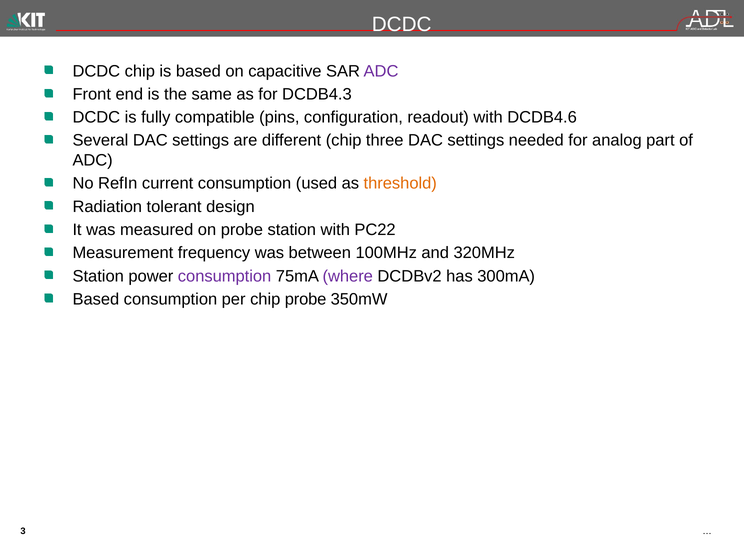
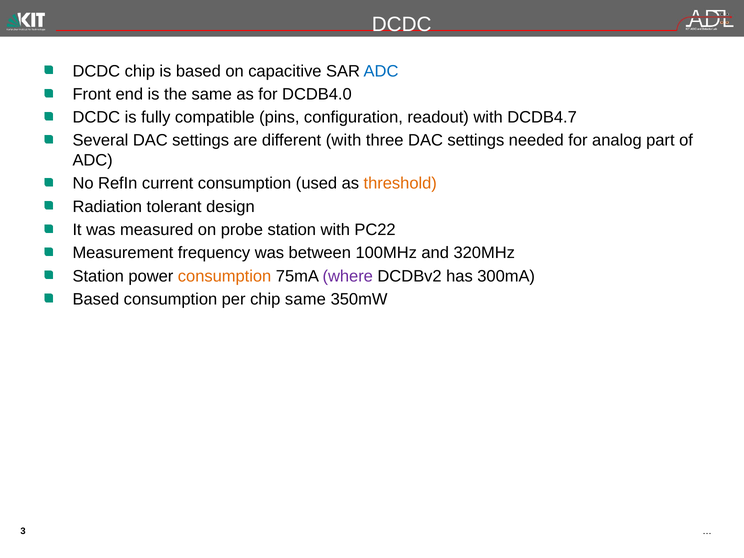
ADC at (381, 71) colour: purple -> blue
DCDB4.3: DCDB4.3 -> DCDB4.0
DCDB4.6: DCDB4.6 -> DCDB4.7
different chip: chip -> with
consumption at (225, 276) colour: purple -> orange
chip probe: probe -> same
